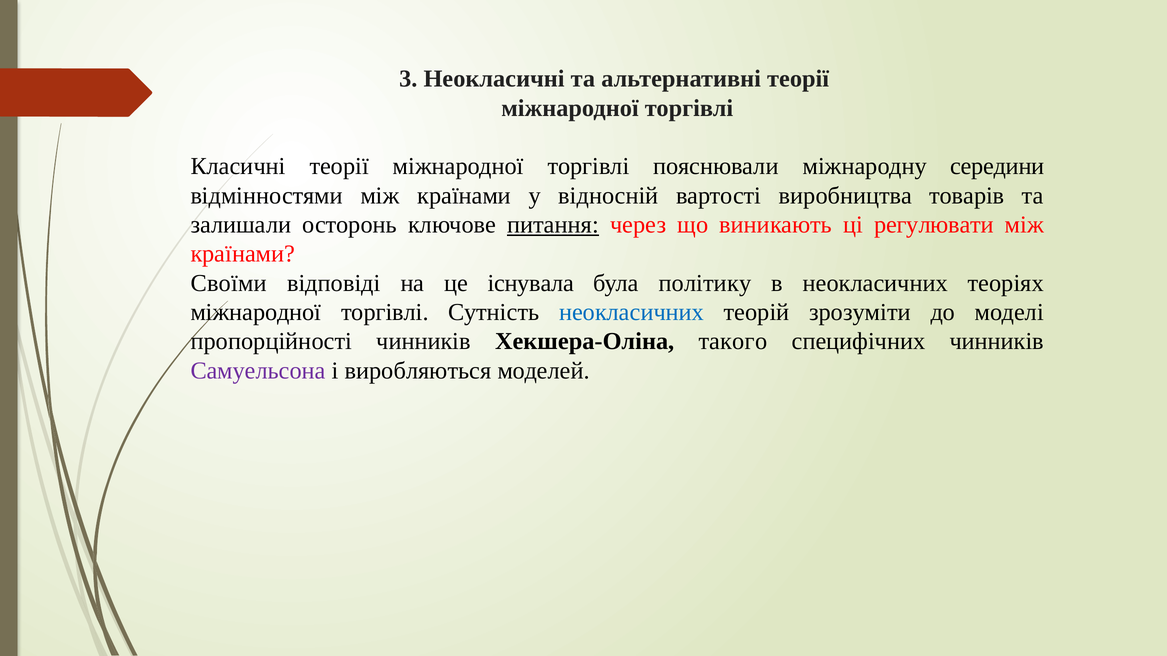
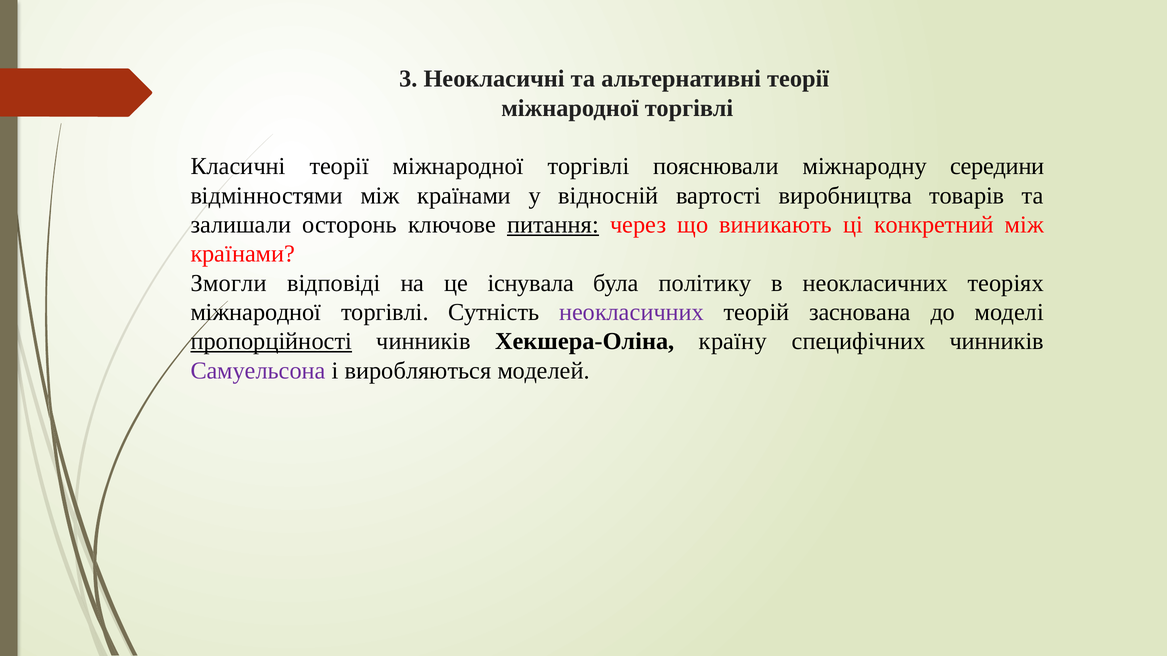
регулювати: регулювати -> конкретний
Своїми: Своїми -> Змогли
неокласичних at (632, 312) colour: blue -> purple
зрозуміти: зрозуміти -> заснована
пропорційності underline: none -> present
такого: такого -> країну
